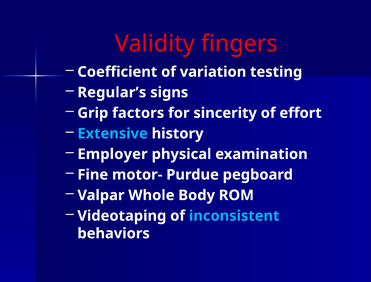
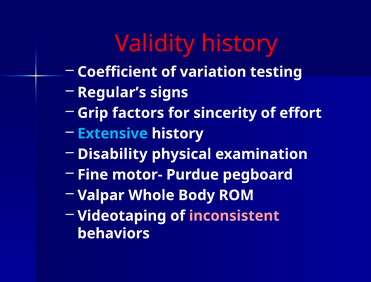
Validity fingers: fingers -> history
Employer: Employer -> Disability
inconsistent colour: light blue -> pink
